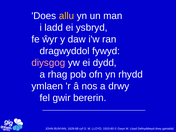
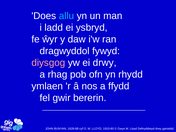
allu colour: yellow -> light blue
ei dydd: dydd -> drwy
a drwy: drwy -> ffydd
